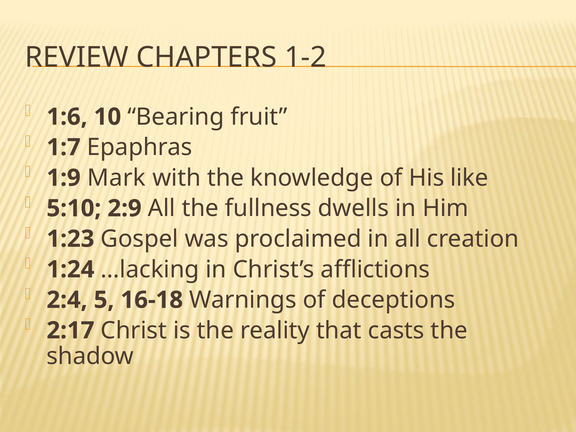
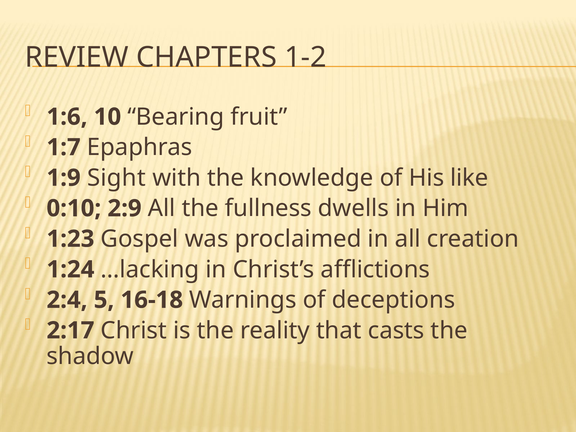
Mark: Mark -> Sight
5:10: 5:10 -> 0:10
